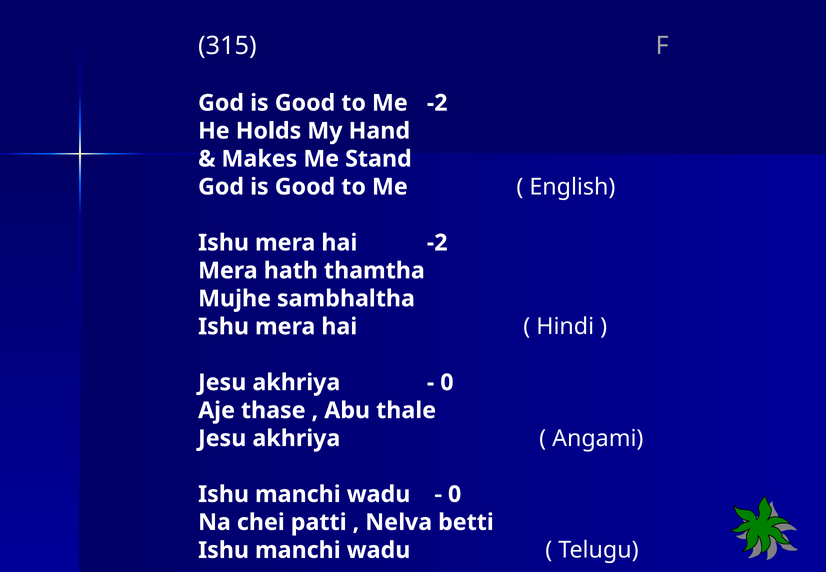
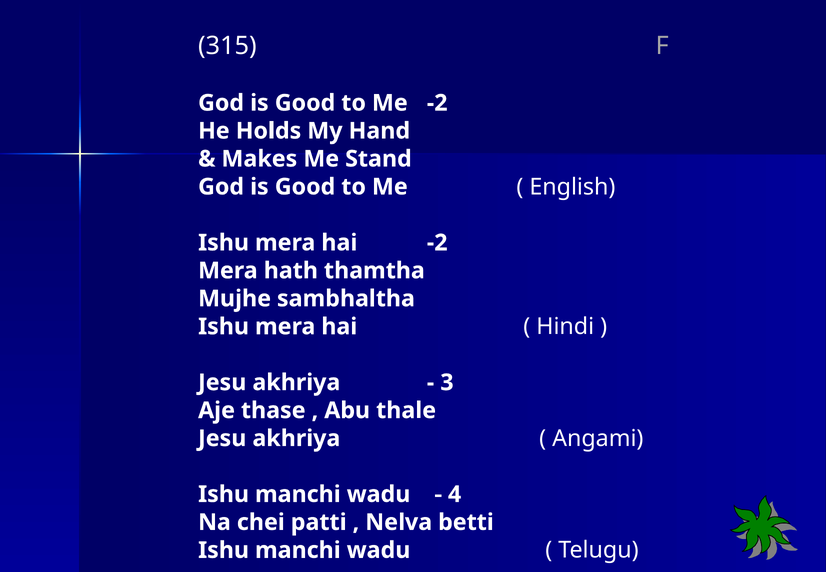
0 at (447, 382): 0 -> 3
0 at (455, 494): 0 -> 4
